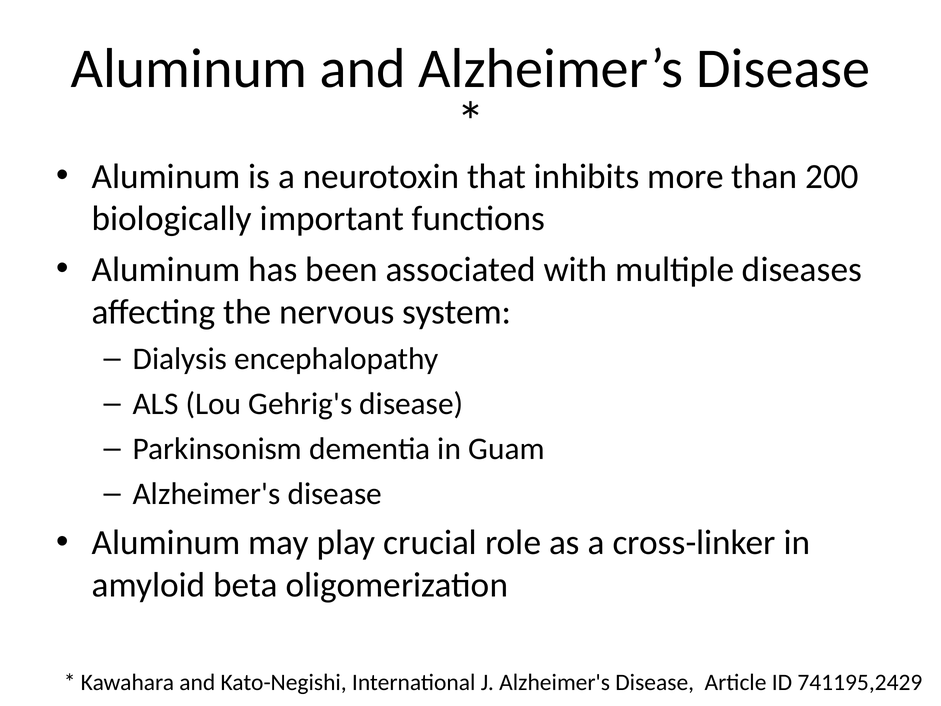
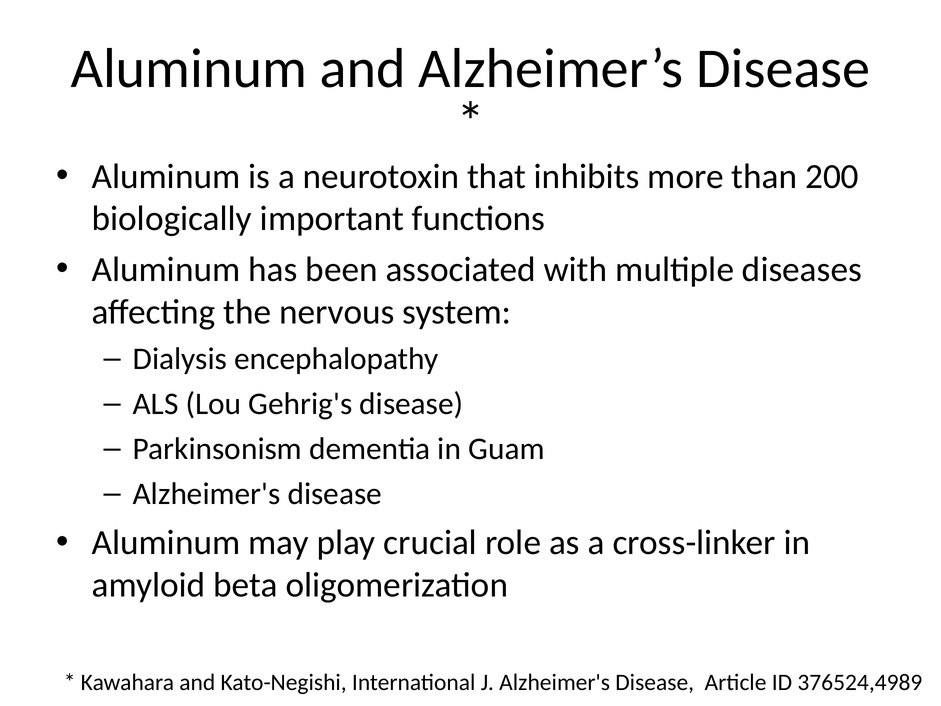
741195,2429: 741195,2429 -> 376524,4989
